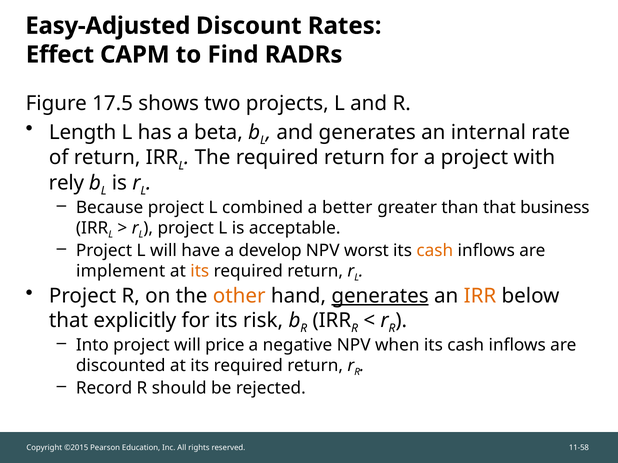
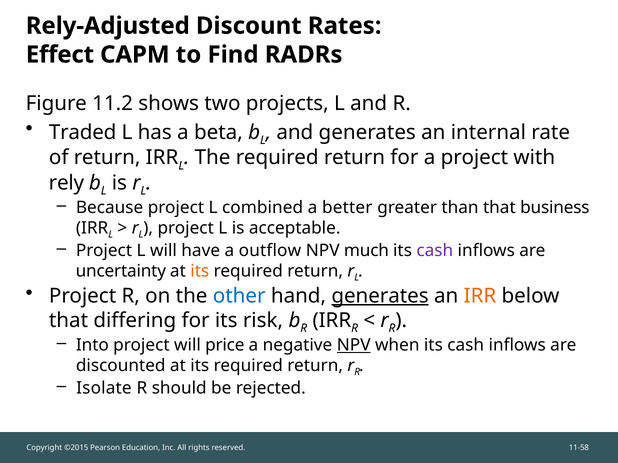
Easy-Adjusted: Easy-Adjusted -> Rely-Adjusted
17.5: 17.5 -> 11.2
Length: Length -> Traded
develop: develop -> outflow
worst: worst -> much
cash at (435, 251) colour: orange -> purple
implement: implement -> uncertainty
other colour: orange -> blue
explicitly: explicitly -> differing
NPV at (354, 345) underline: none -> present
Record: Record -> Isolate
